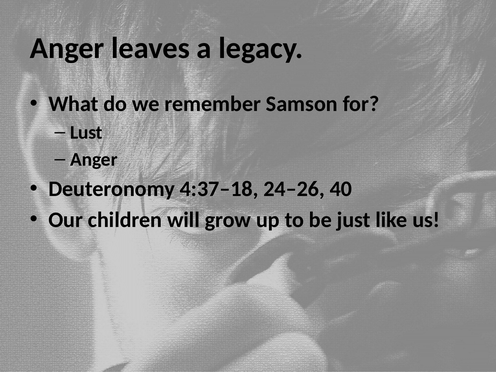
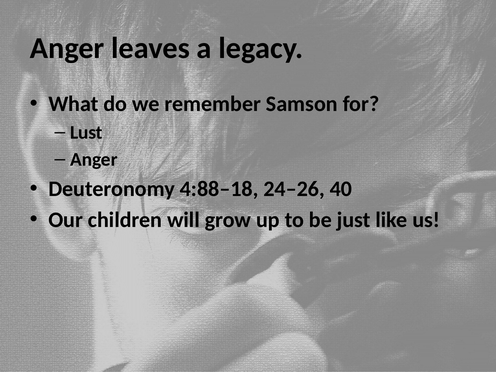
4:37–18: 4:37–18 -> 4:88–18
